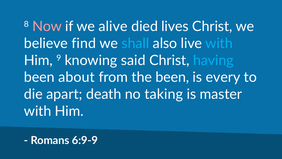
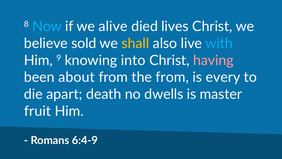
Now colour: pink -> light blue
find: find -> sold
shall colour: light blue -> yellow
said: said -> into
having colour: light blue -> pink
the been: been -> from
taking: taking -> dwells
with at (38, 111): with -> fruit
6:9-9: 6:9-9 -> 6:4-9
